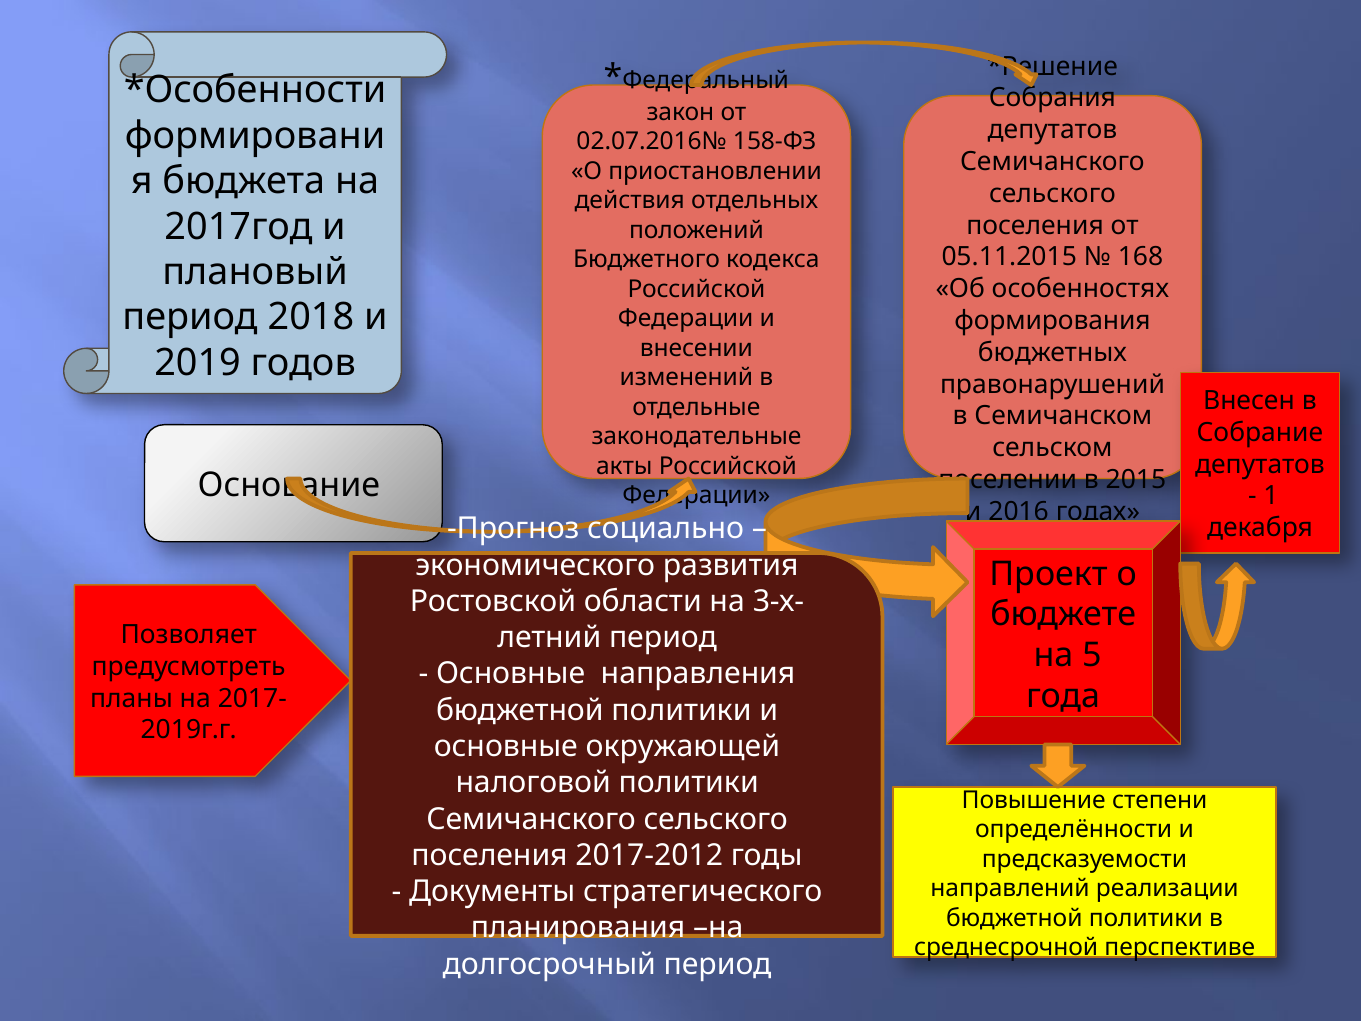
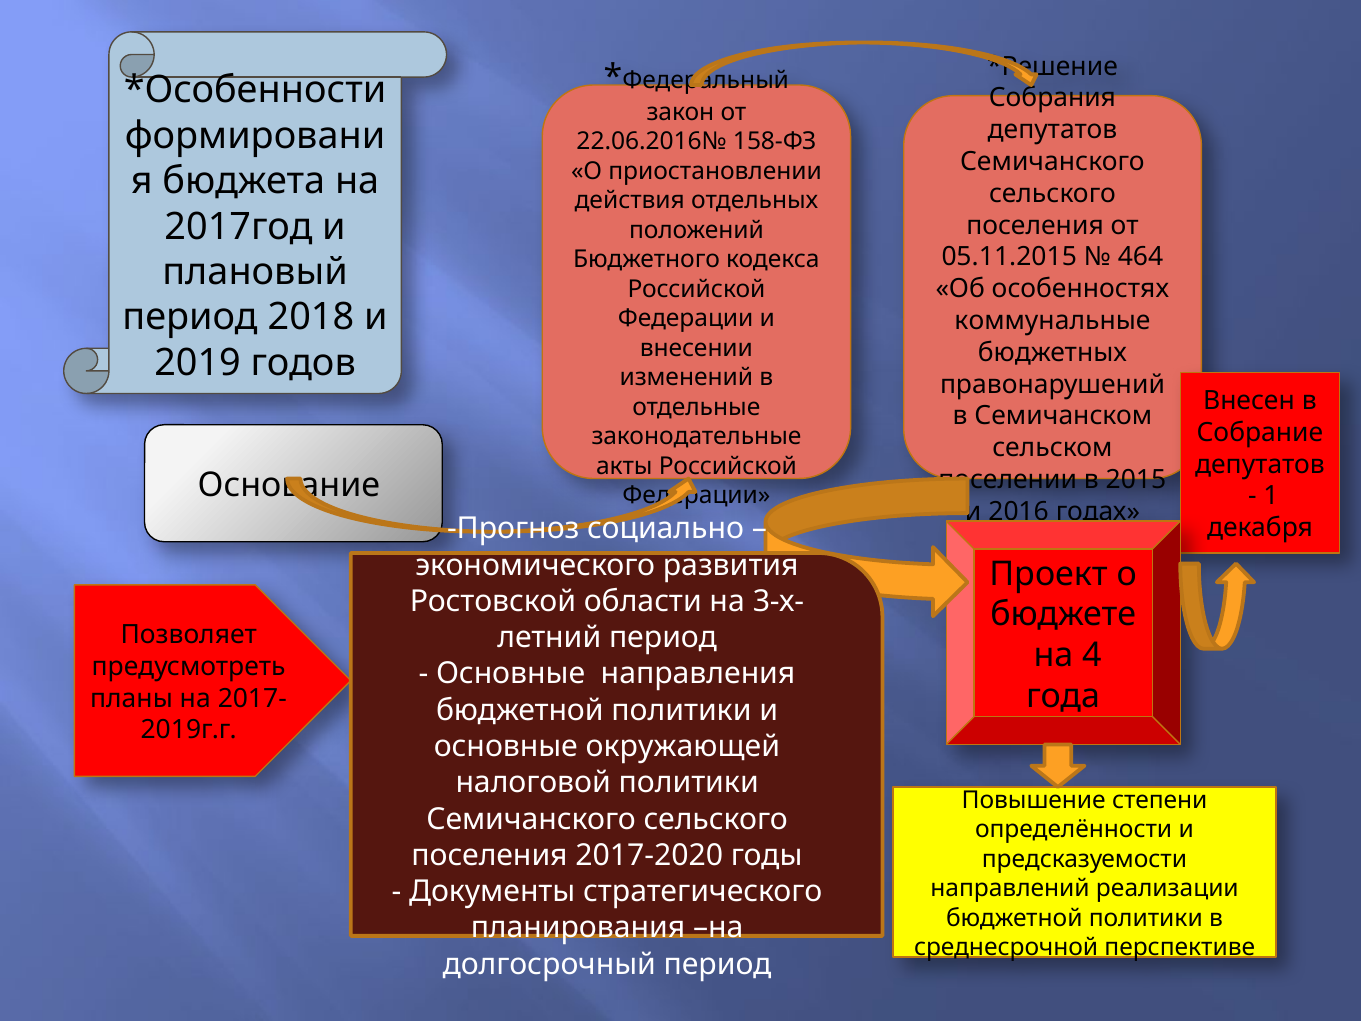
02.07.2016№: 02.07.2016№ -> 22.06.2016№
168: 168 -> 464
формирования: формирования -> коммунальные
5: 5 -> 4
2017-2012: 2017-2012 -> 2017-2020
